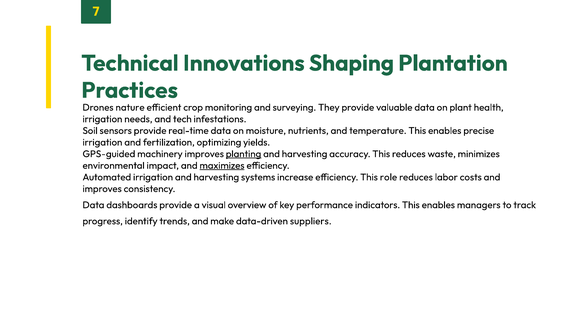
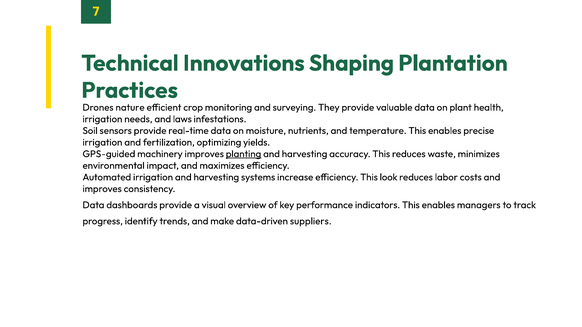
tech: tech -> laws
maximizes underline: present -> none
role: role -> look
